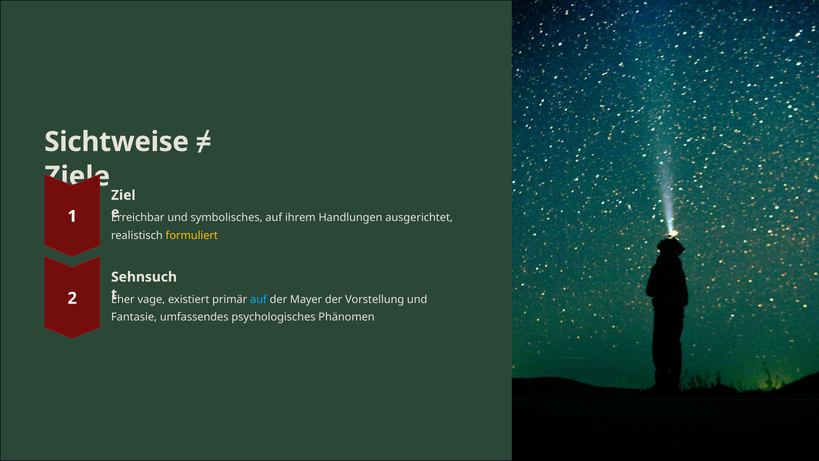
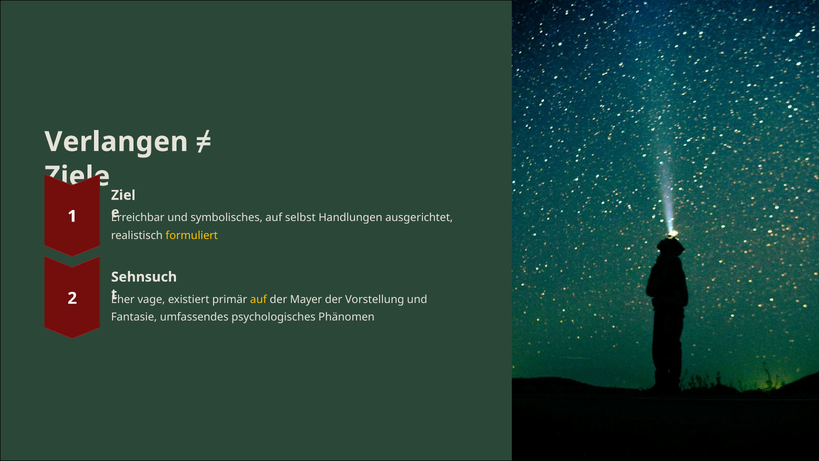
Sichtweise: Sichtweise -> Verlangen
ihrem: ihrem -> selbst
auf at (258, 299) colour: light blue -> yellow
